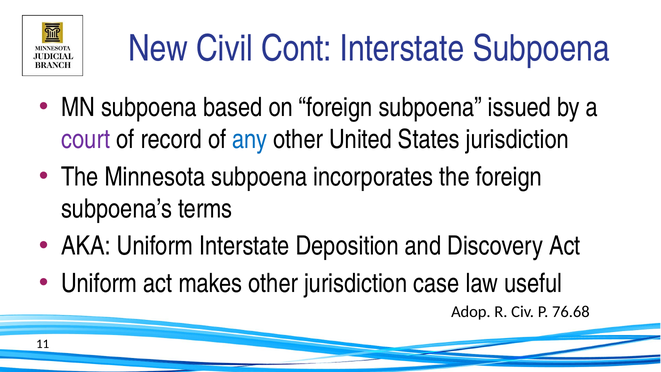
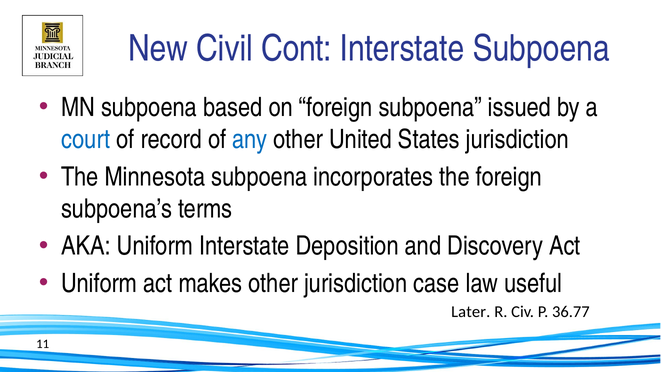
court colour: purple -> blue
Adop: Adop -> Later
76.68: 76.68 -> 36.77
